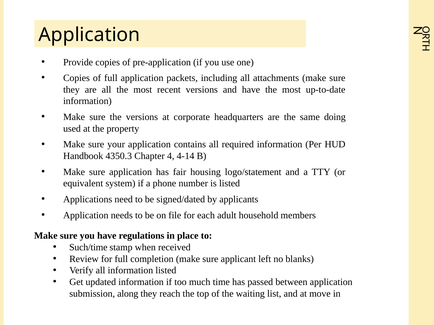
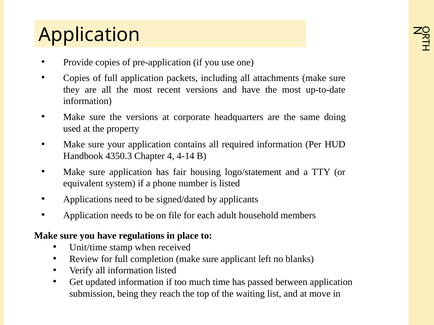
Such/time: Such/time -> Unit/time
along: along -> being
